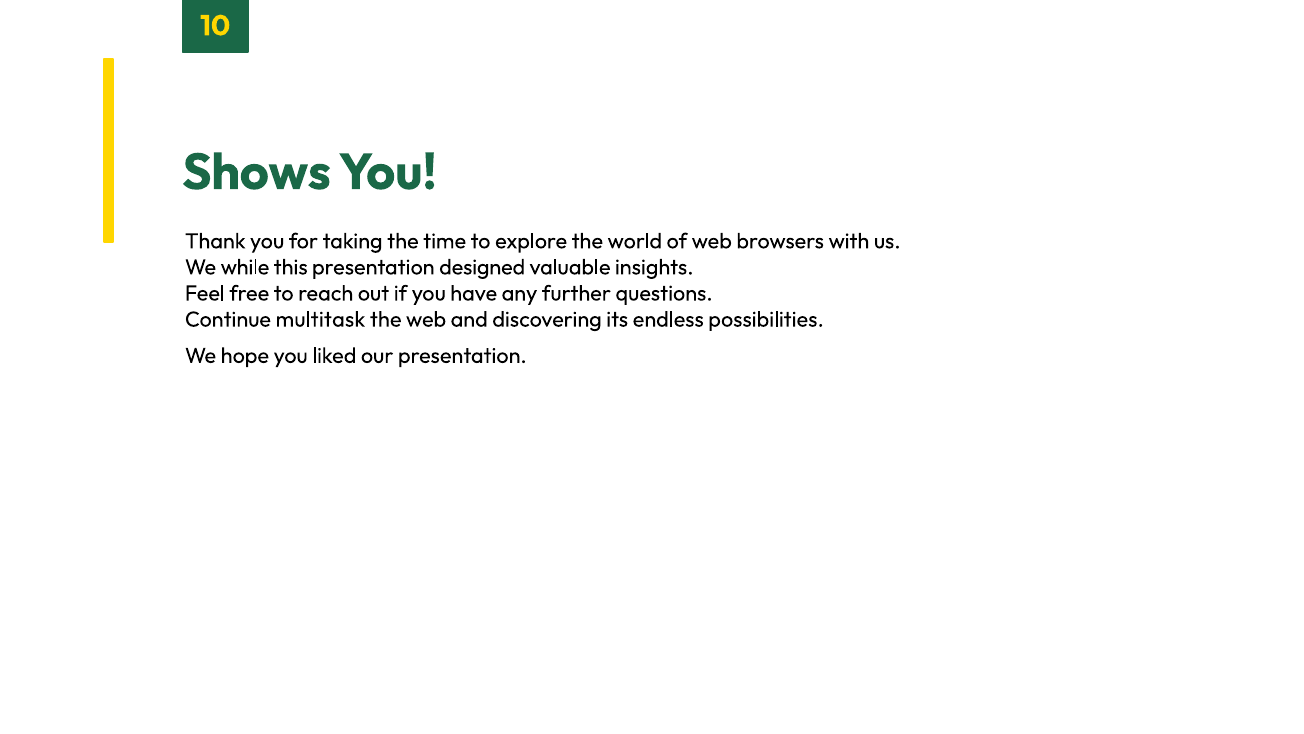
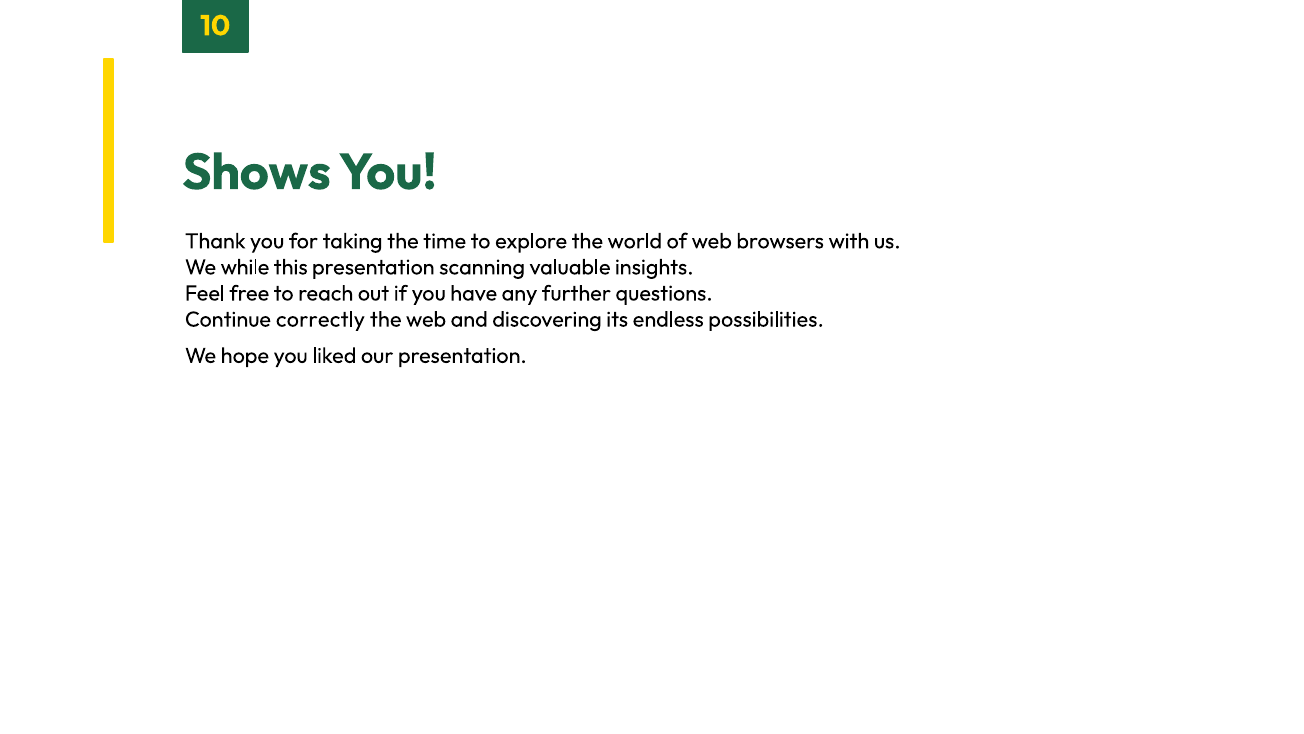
designed: designed -> scanning
multitask: multitask -> correctly
